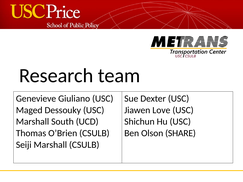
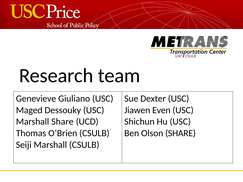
Love: Love -> Even
Marshall South: South -> Share
